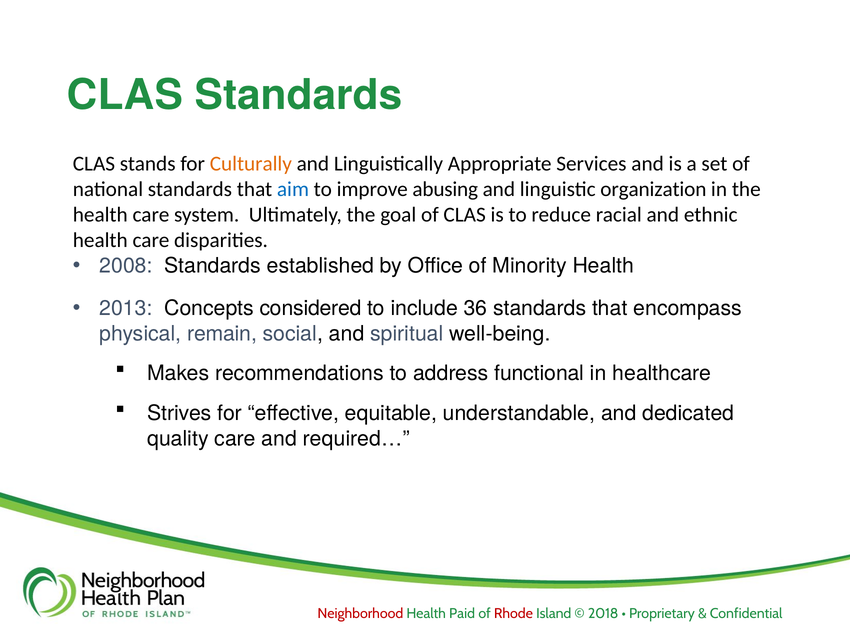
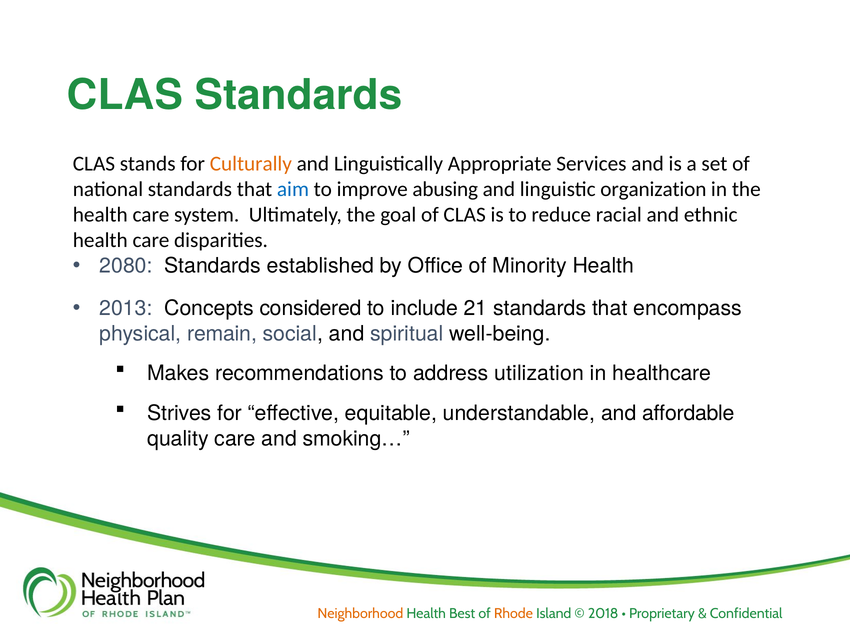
2008: 2008 -> 2080
36: 36 -> 21
functional: functional -> utilization
dedicated: dedicated -> affordable
required…: required… -> smoking…
Neighborhood colour: red -> orange
Paid: Paid -> Best
Rhode colour: red -> orange
